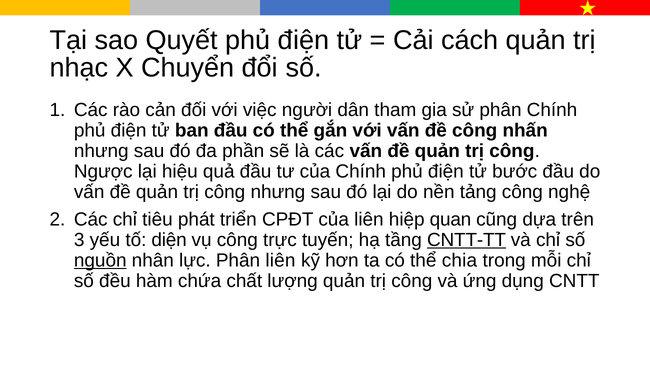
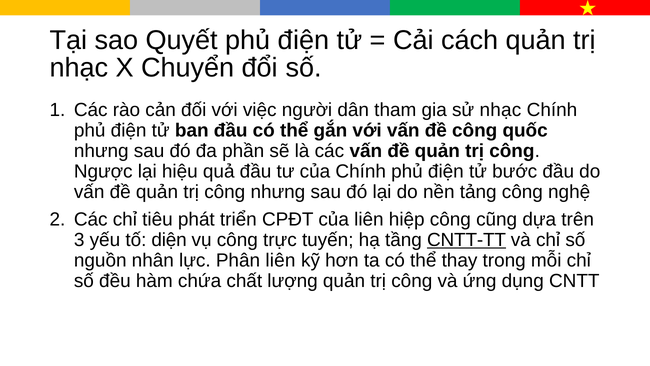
sử phân: phân -> nhạc
nhấn: nhấn -> quốc
hiệp quan: quan -> công
nguồn underline: present -> none
chia: chia -> thay
